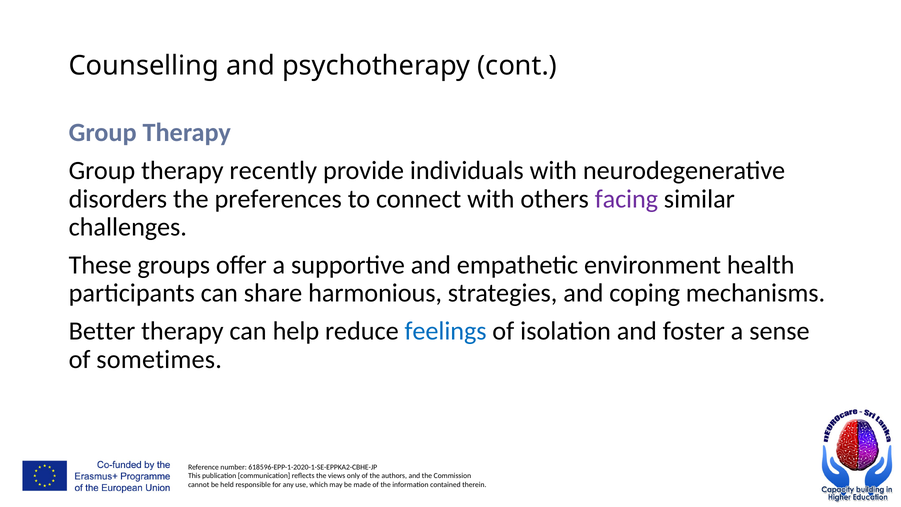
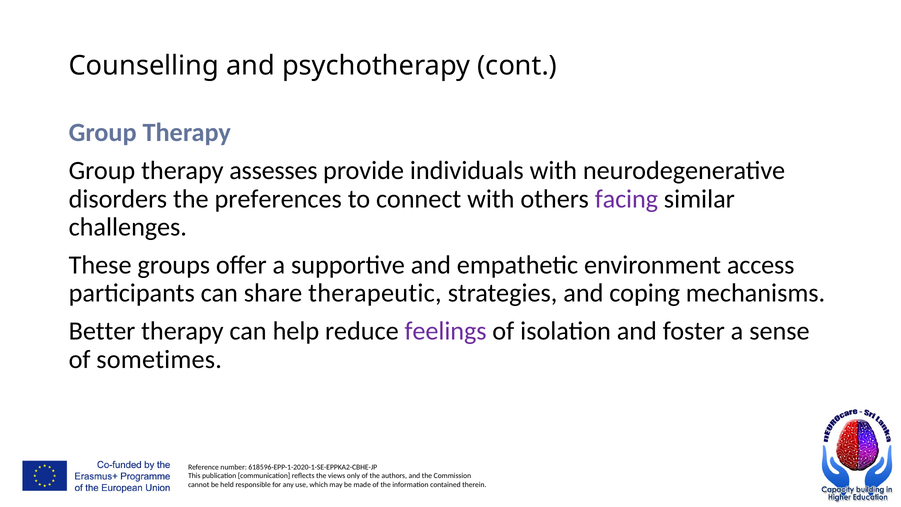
recently: recently -> assesses
health: health -> access
harmonious: harmonious -> therapeutic
feelings colour: blue -> purple
